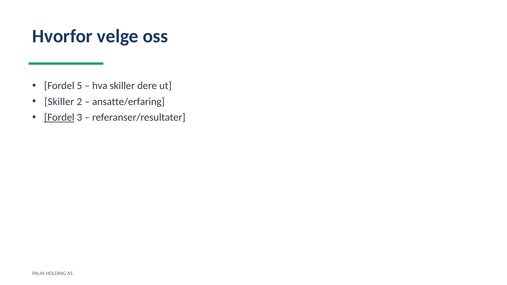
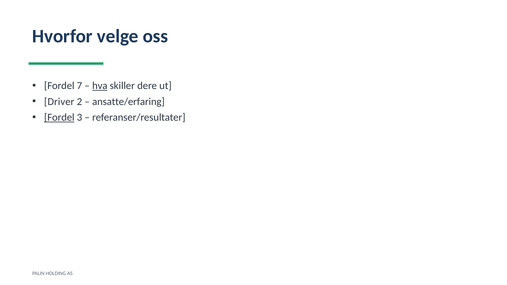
5: 5 -> 7
hva underline: none -> present
Skiller at (59, 102): Skiller -> Driver
